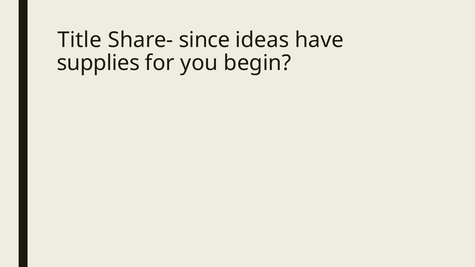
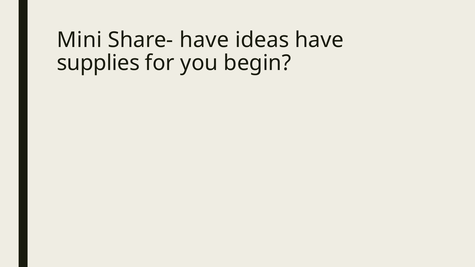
Title: Title -> Mini
Share- since: since -> have
